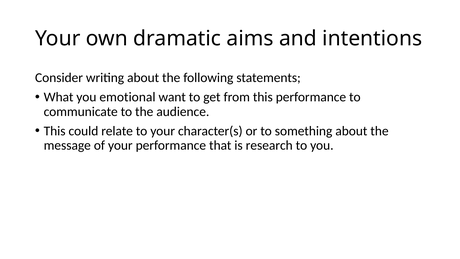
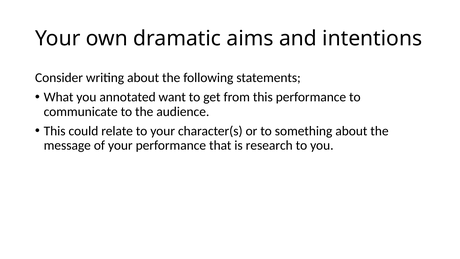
emotional: emotional -> annotated
